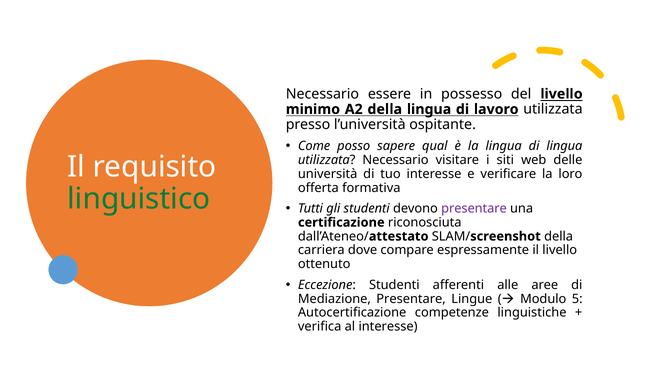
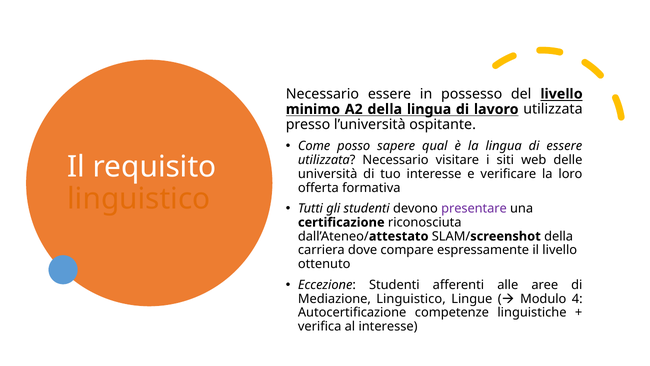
di lingua: lingua -> essere
linguistico at (139, 199) colour: green -> orange
Mediazione Presentare: Presentare -> Linguistico
5: 5 -> 4
